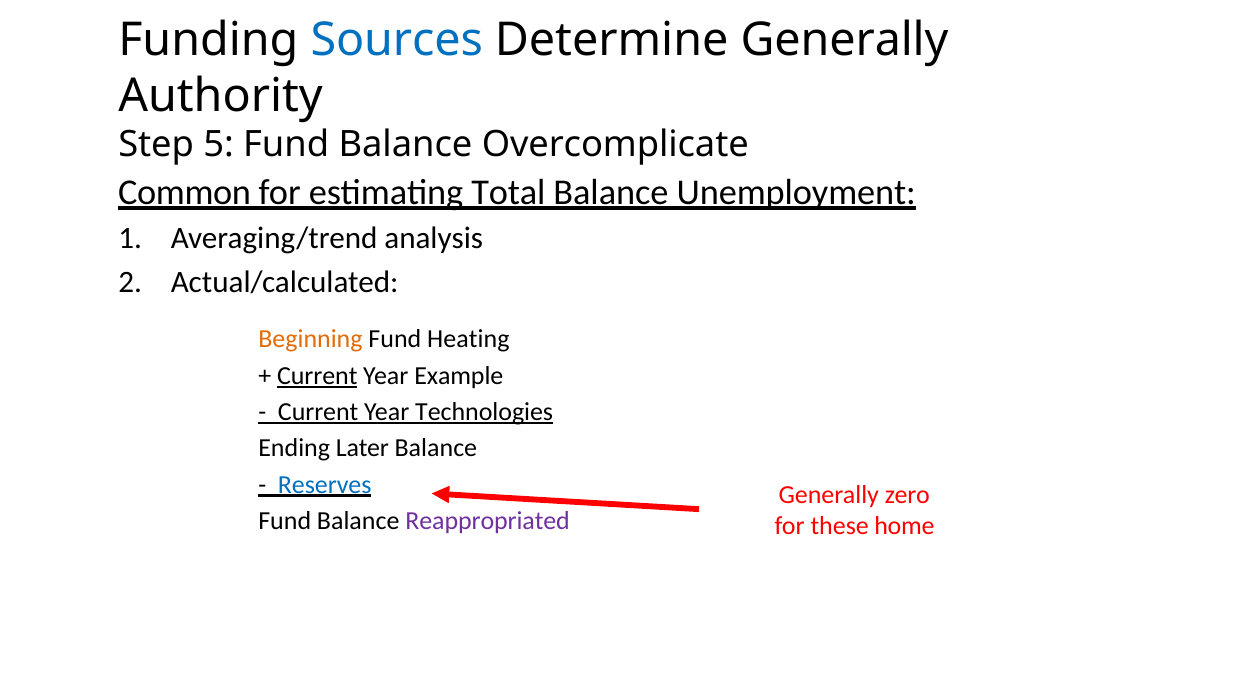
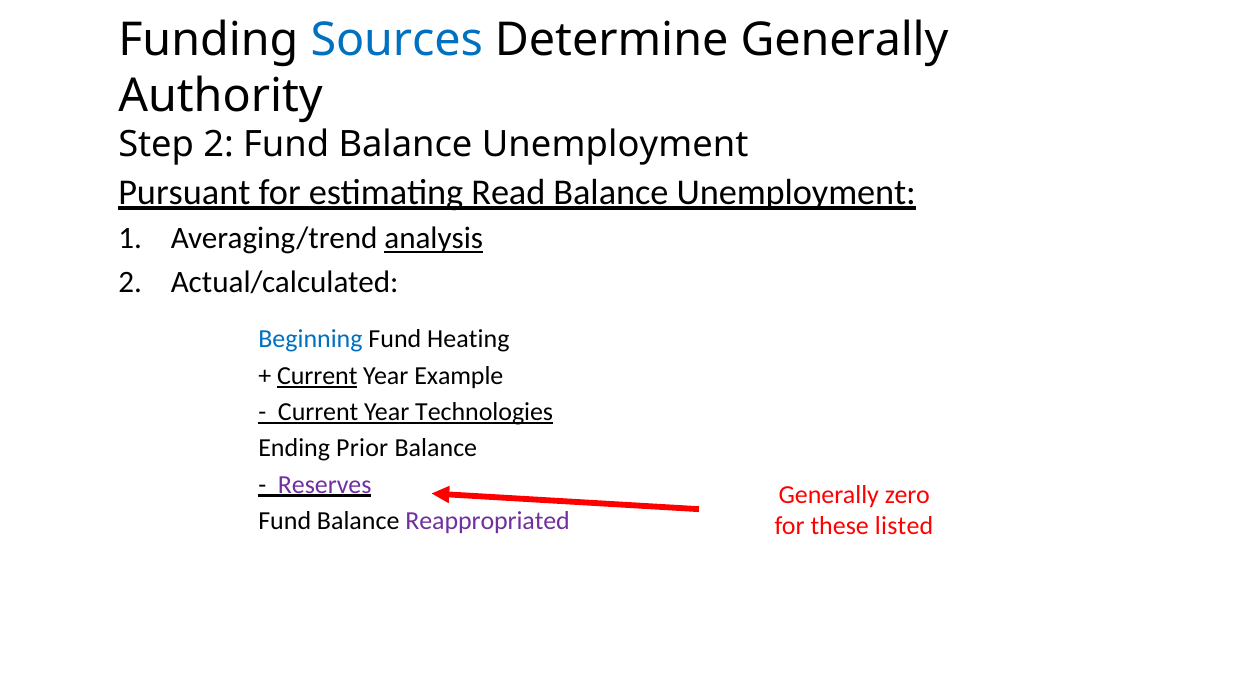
Step 5: 5 -> 2
Fund Balance Overcomplicate: Overcomplicate -> Unemployment
Common: Common -> Pursuant
Total: Total -> Read
analysis underline: none -> present
Beginning colour: orange -> blue
Later: Later -> Prior
Reserves colour: blue -> purple
home: home -> listed
